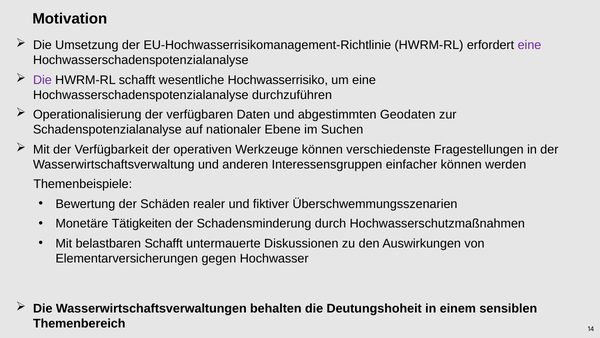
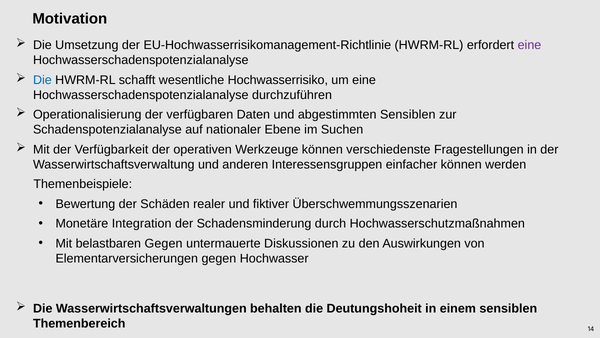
Die at (42, 80) colour: purple -> blue
abgestimmten Geodaten: Geodaten -> Sensiblen
Tätigkeiten: Tätigkeiten -> Integration
belastbaren Schafft: Schafft -> Gegen
